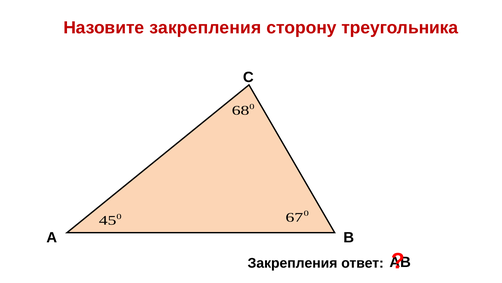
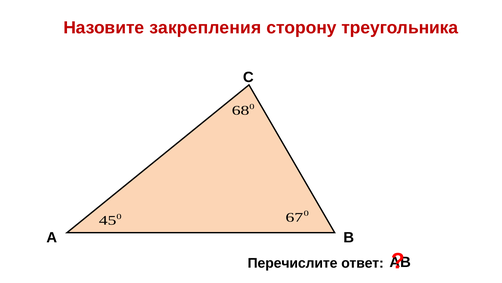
Закрепления at (293, 263): Закрепления -> Перечислите
